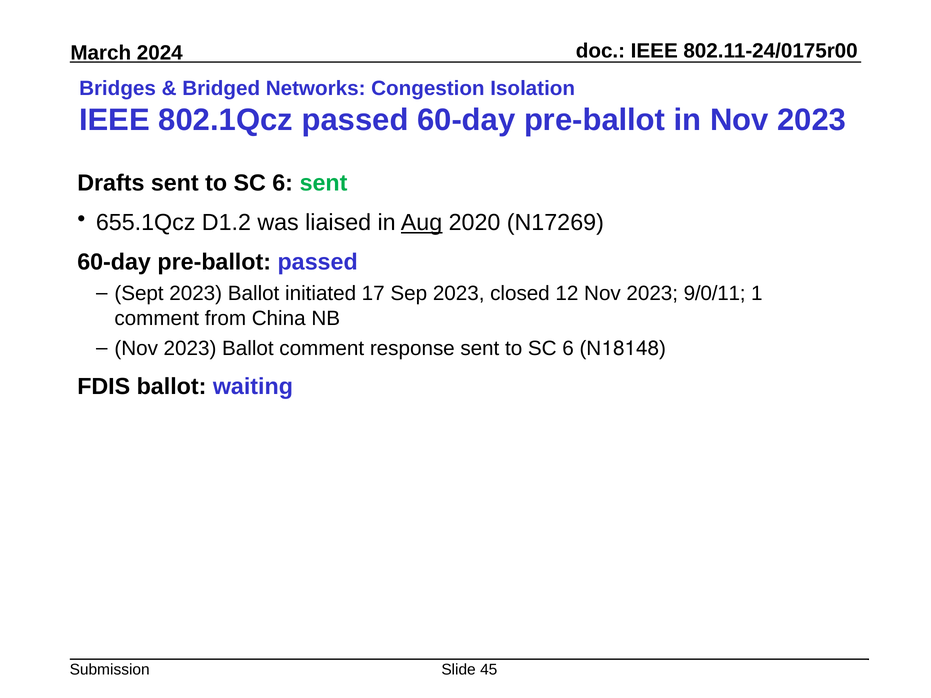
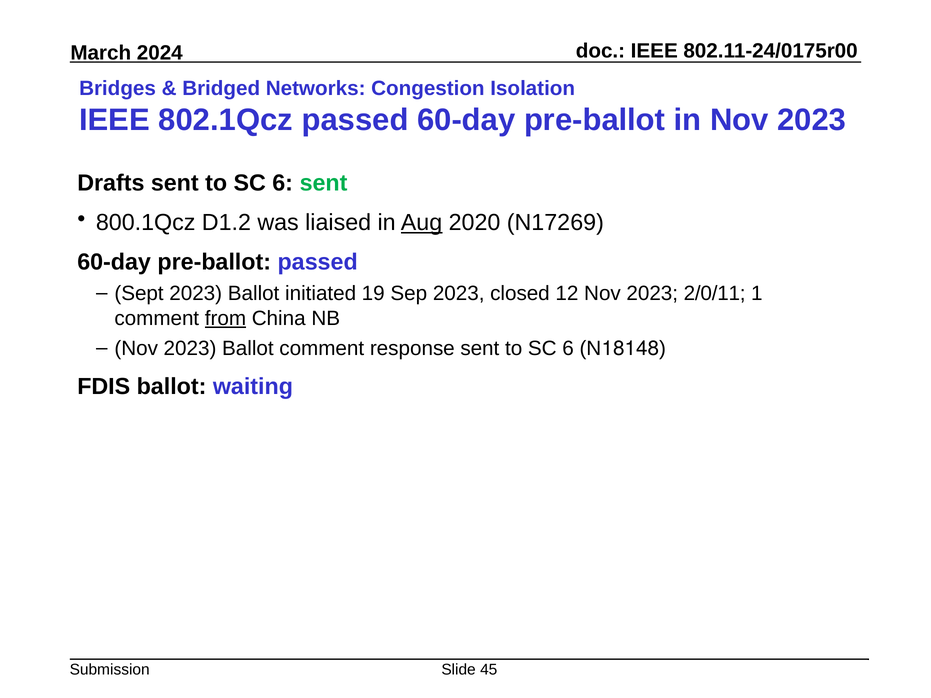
655.1Qcz: 655.1Qcz -> 800.1Qcz
17: 17 -> 19
9/0/11: 9/0/11 -> 2/0/11
from underline: none -> present
